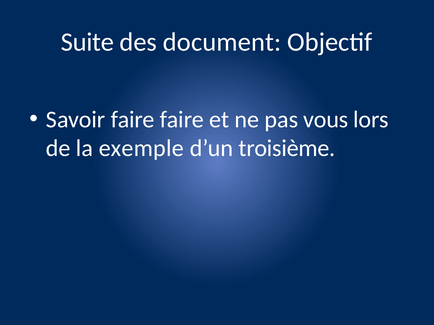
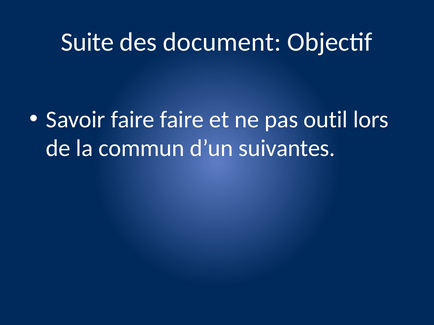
vous: vous -> outil
exemple: exemple -> commun
troisième: troisième -> suivantes
